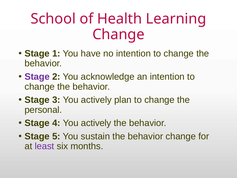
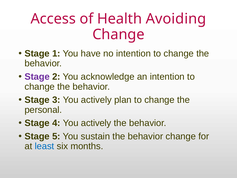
School: School -> Access
Learning: Learning -> Avoiding
least colour: purple -> blue
